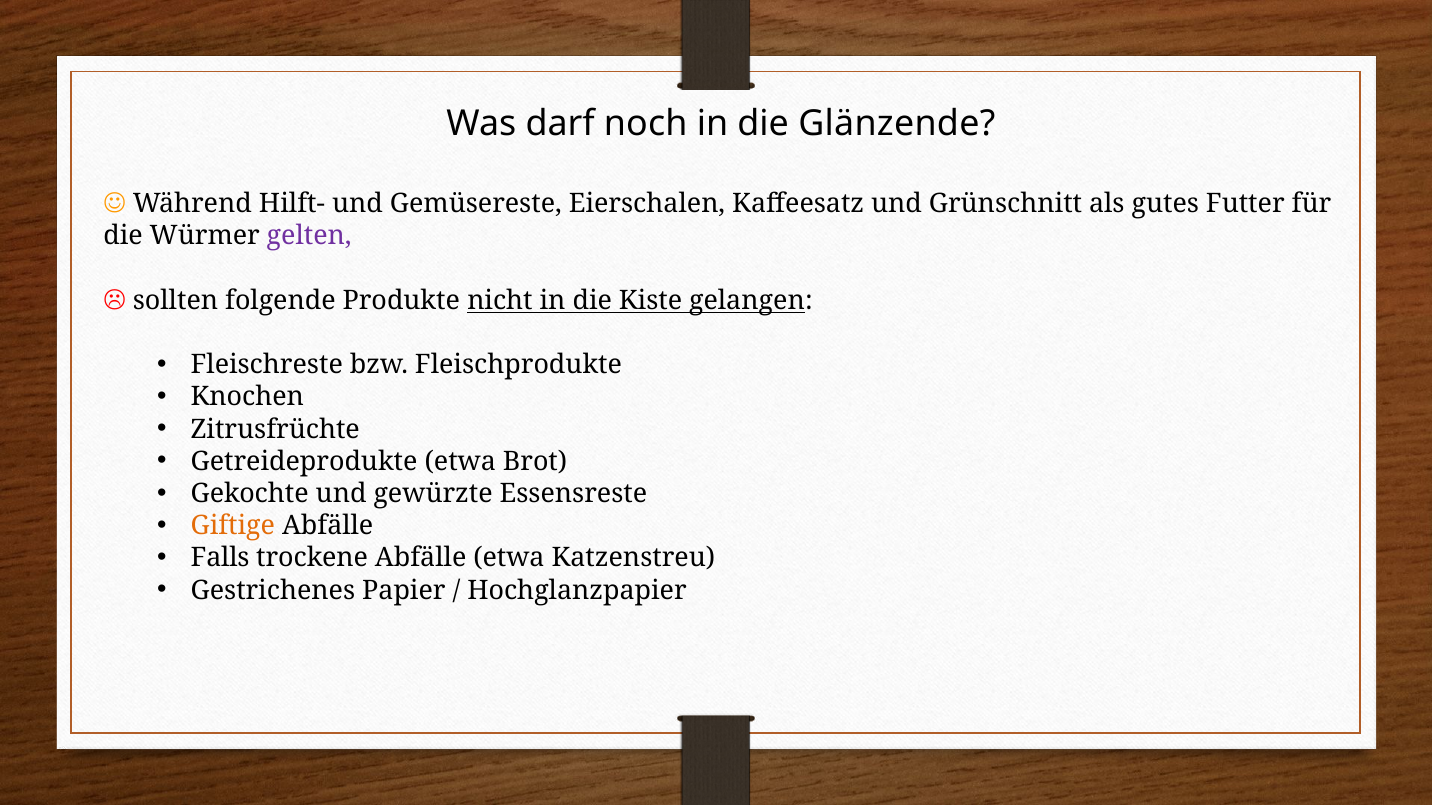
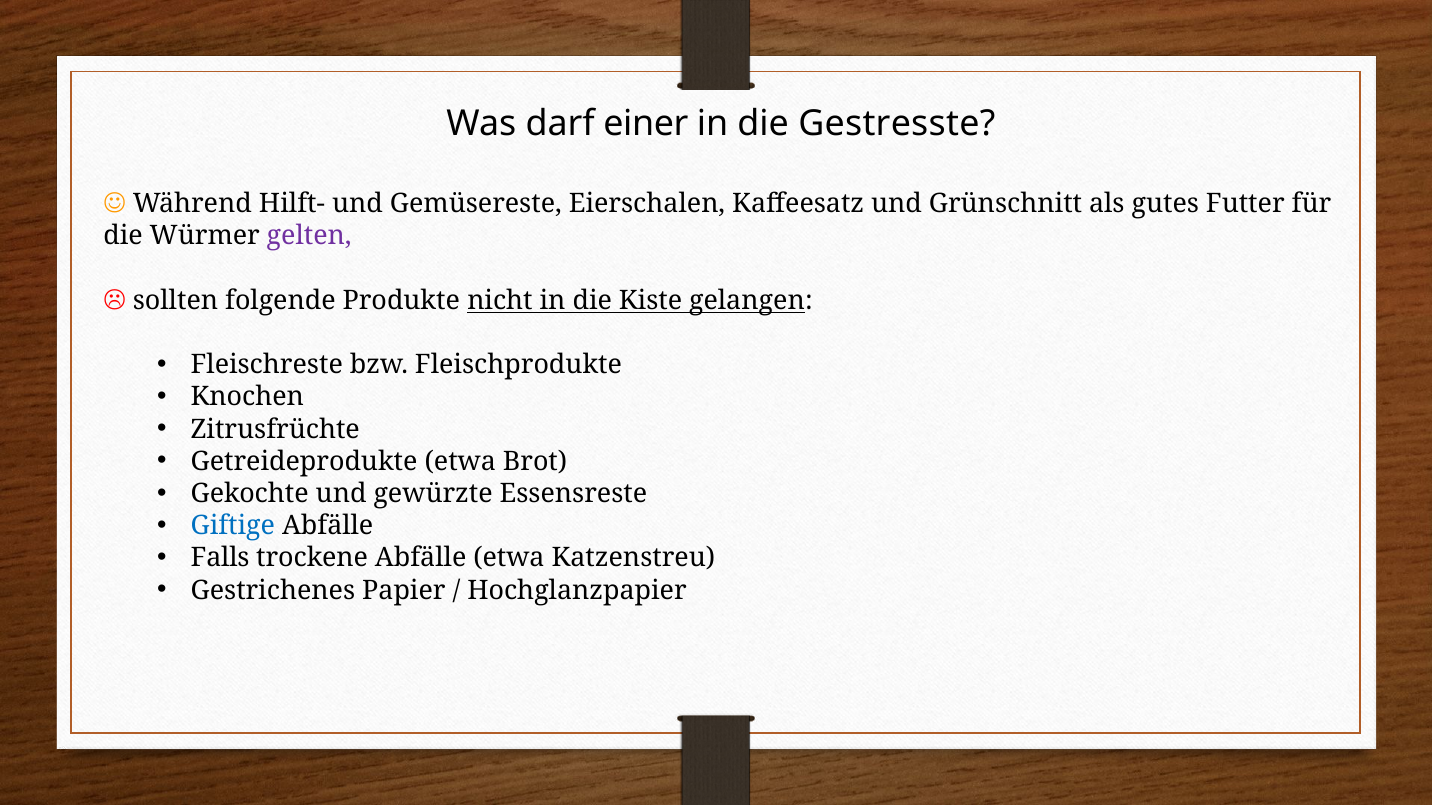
noch: noch -> einer
Glänzende: Glänzende -> Gestresste
Giftige colour: orange -> blue
